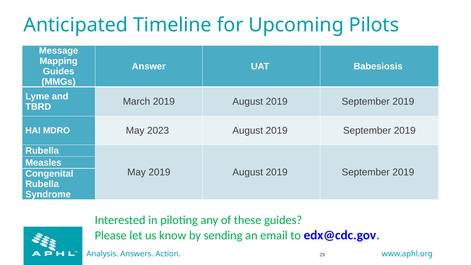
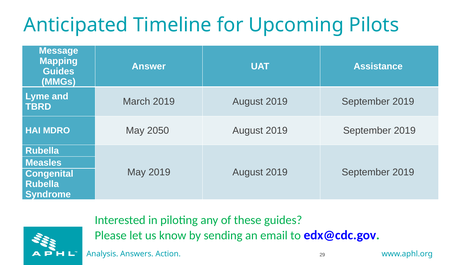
Babesiosis: Babesiosis -> Assistance
2023: 2023 -> 2050
